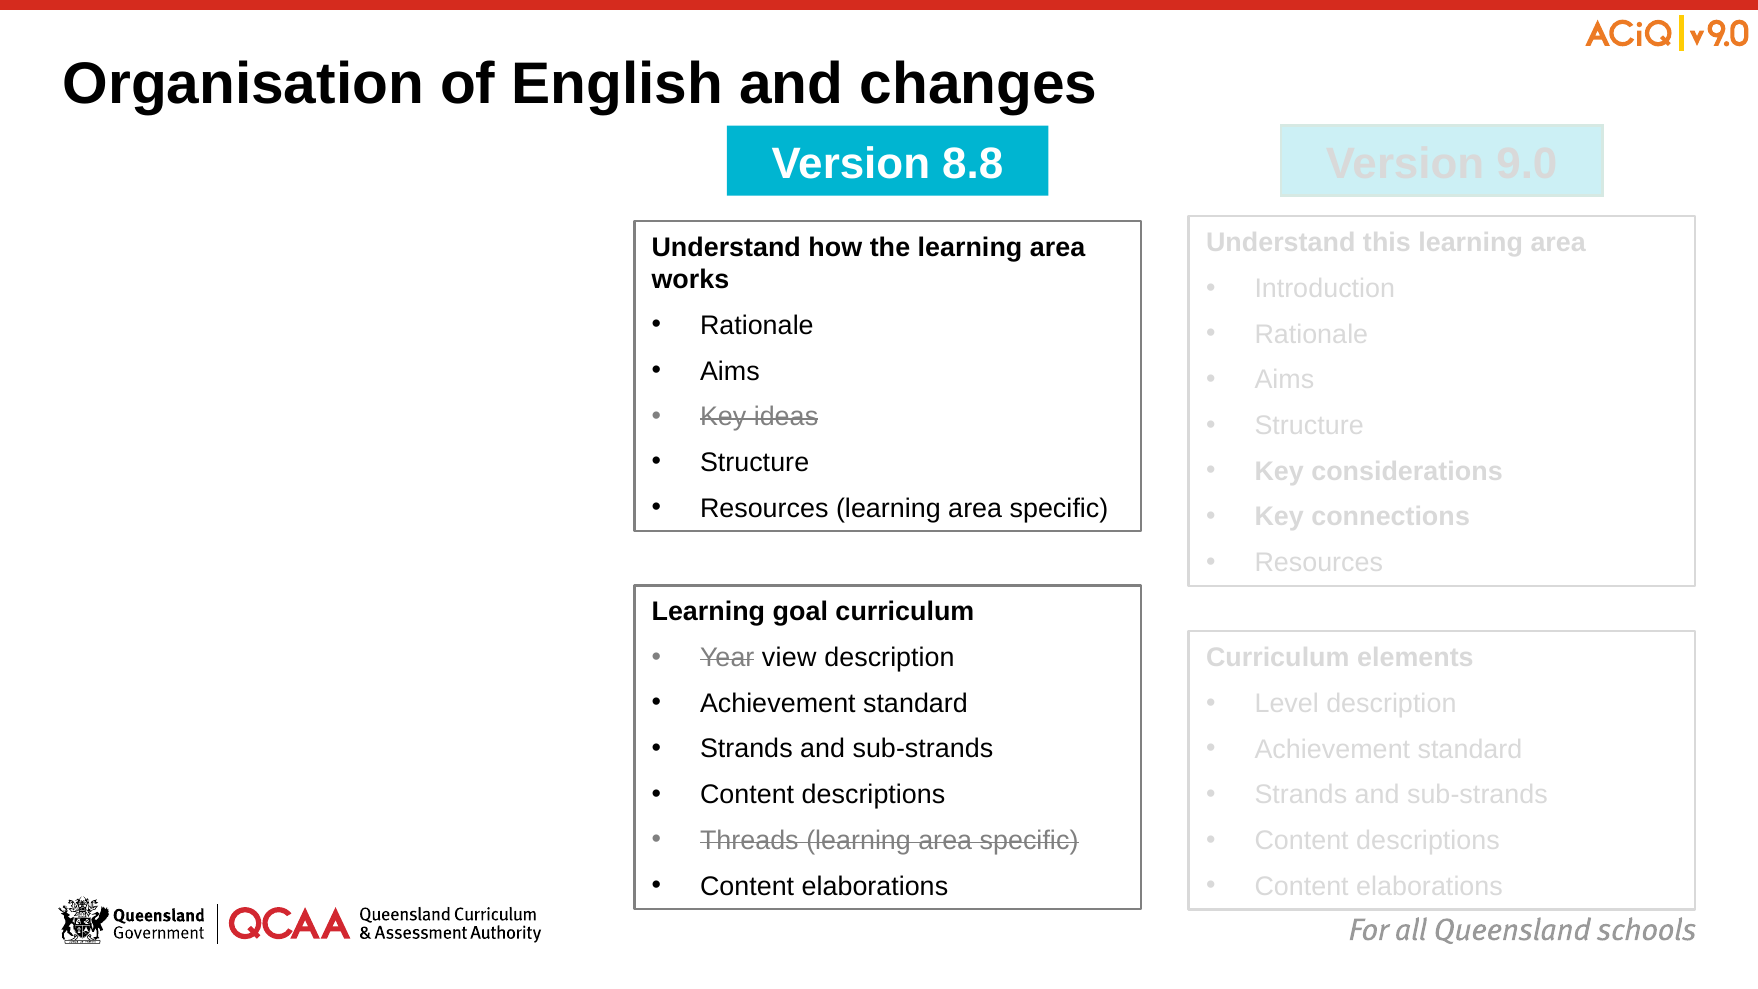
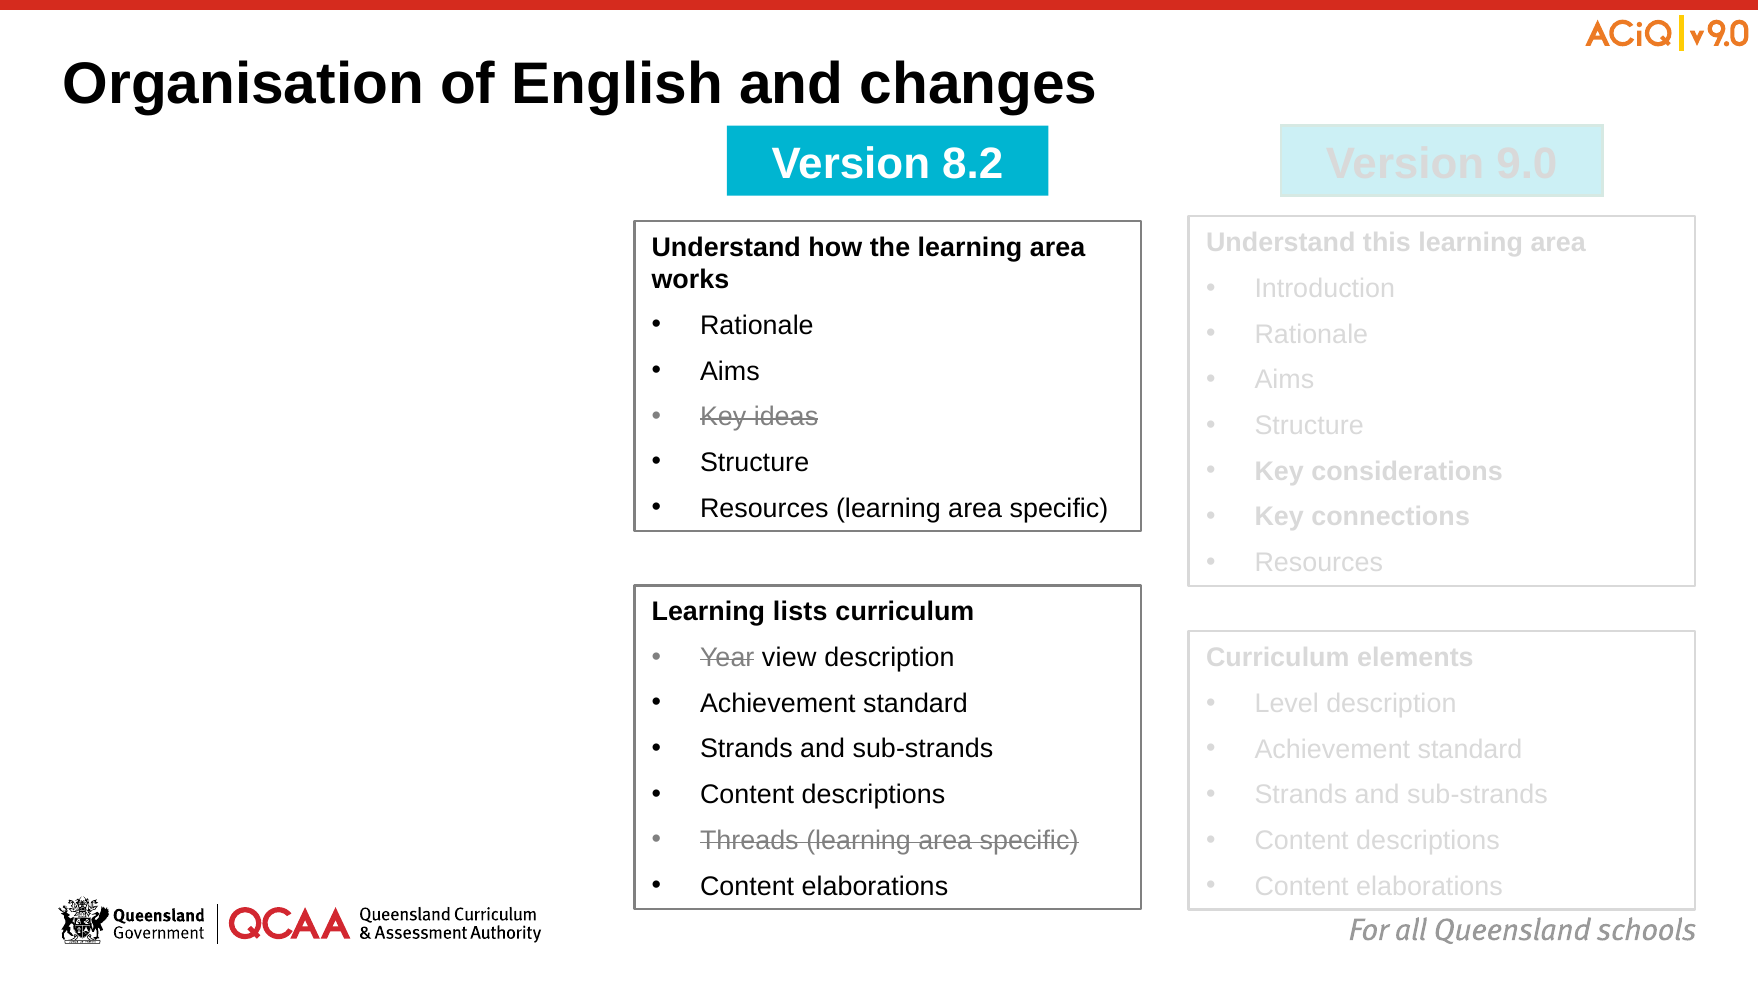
8.8: 8.8 -> 8.2
goal: goal -> lists
